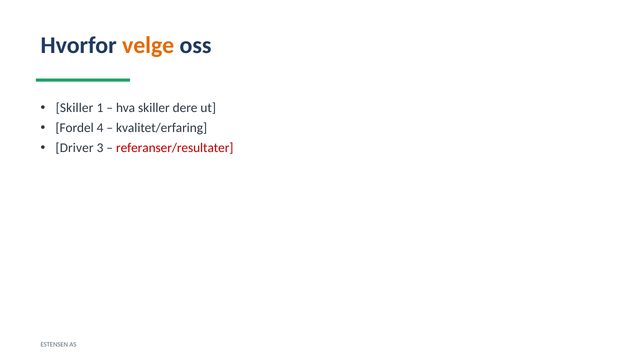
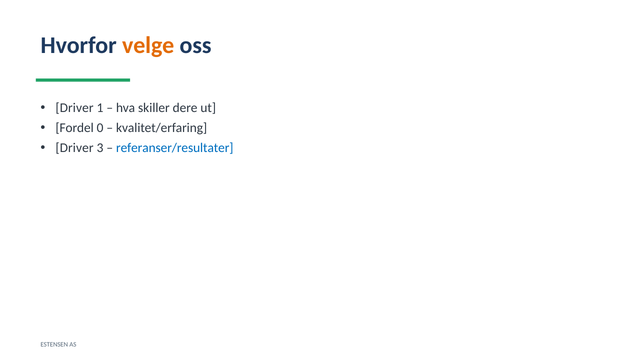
Skiller at (75, 108): Skiller -> Driver
4: 4 -> 0
referanser/resultater colour: red -> blue
